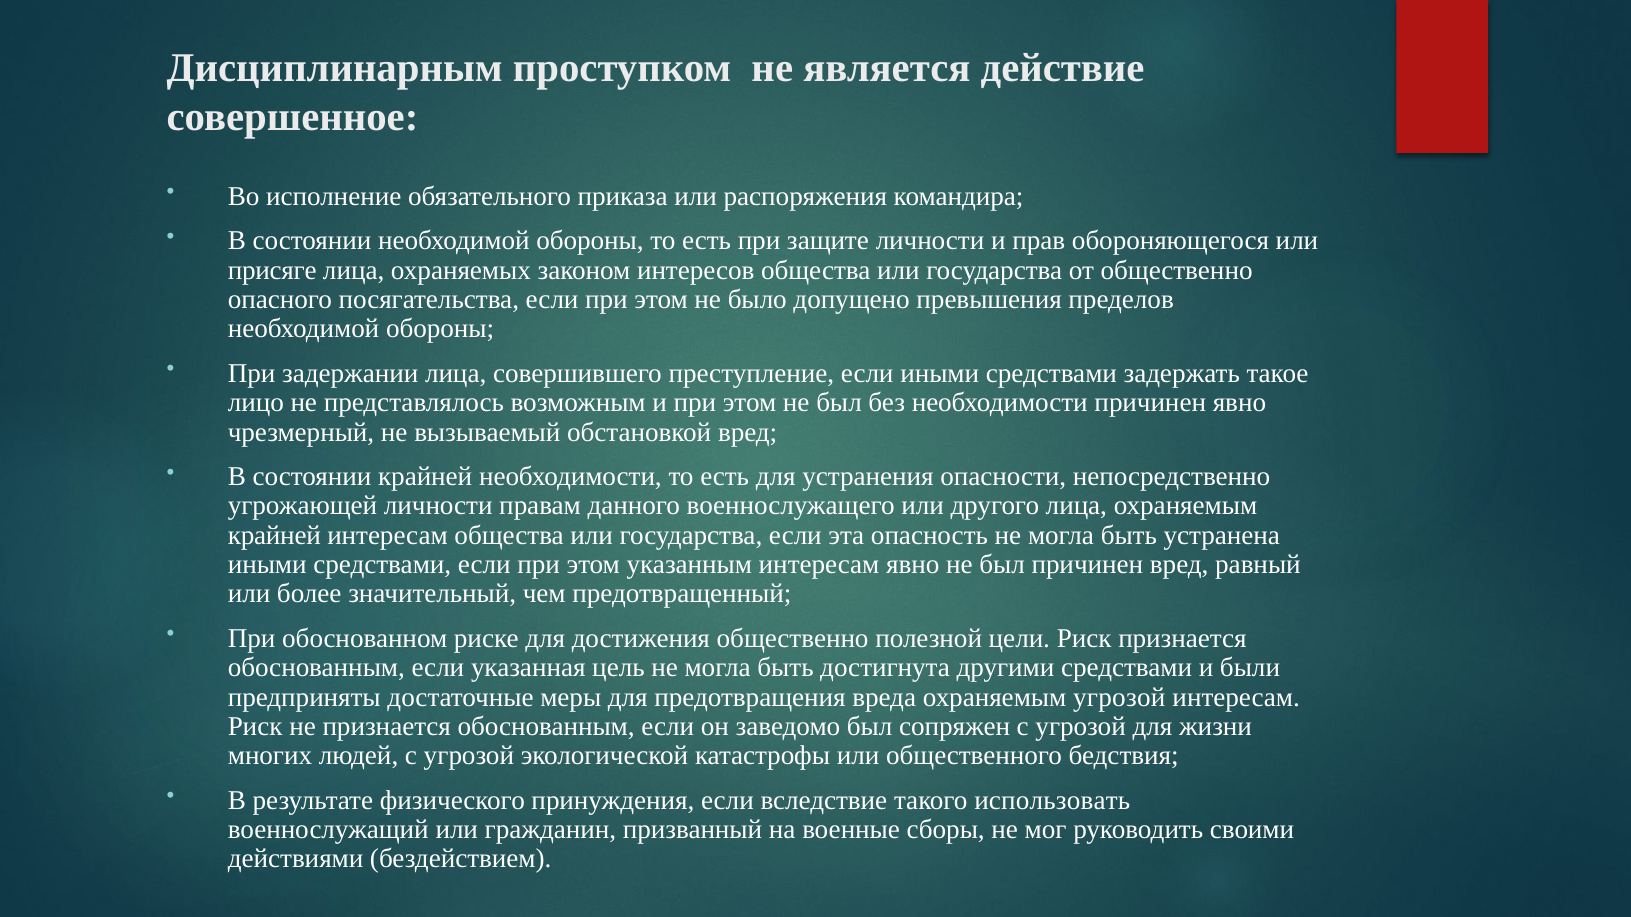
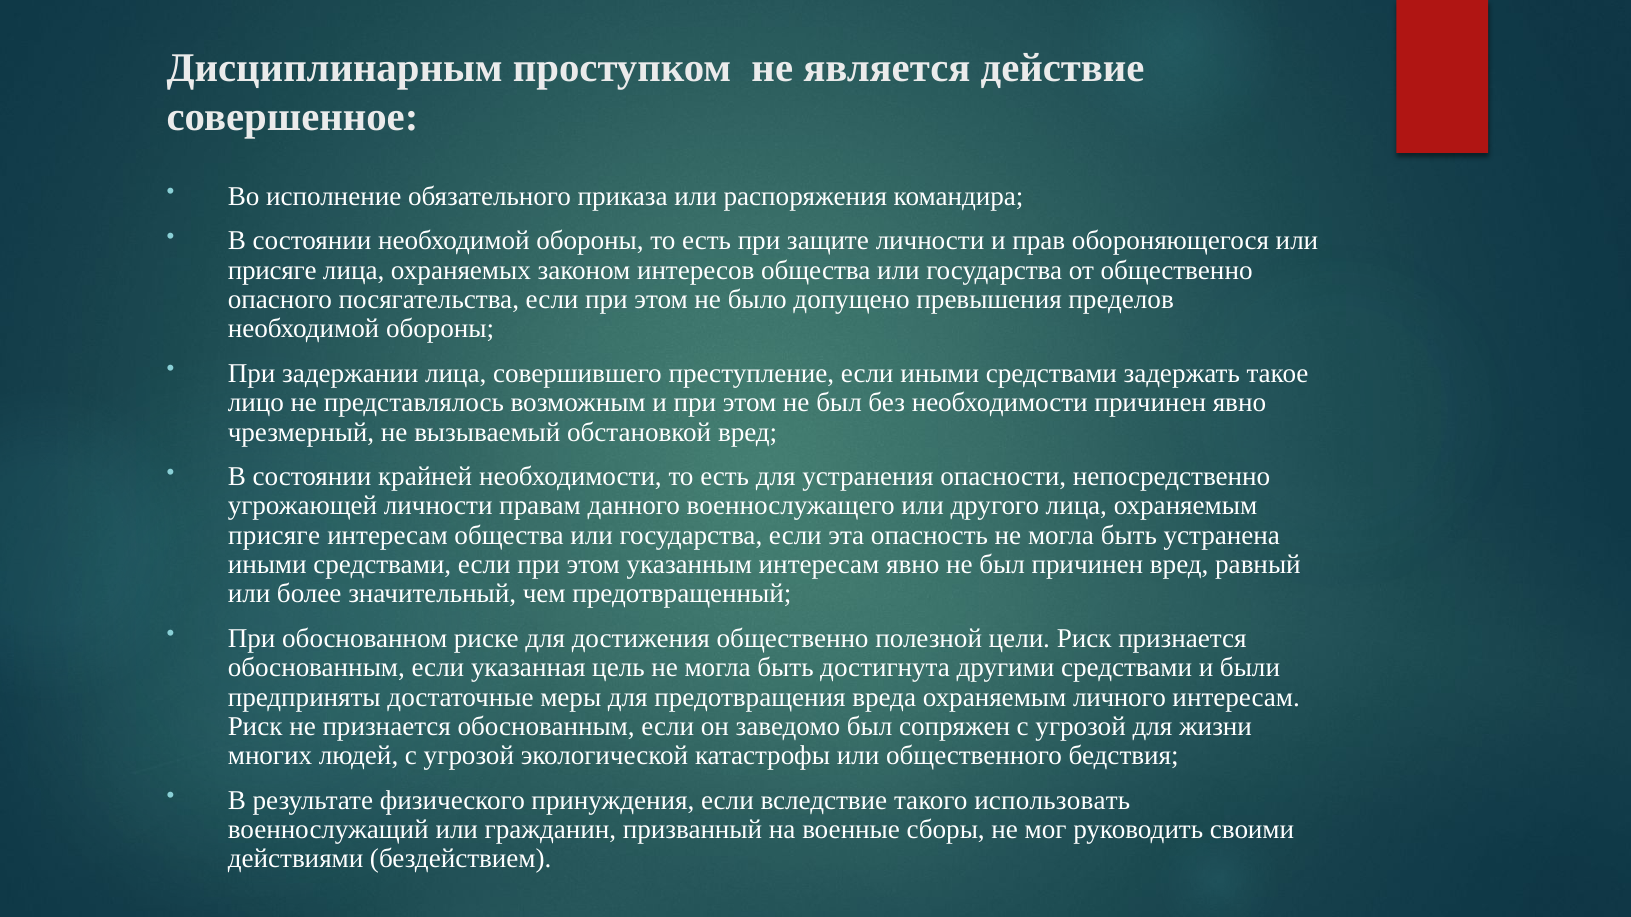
крайней at (274, 536): крайней -> присяге
охраняемым угрозой: угрозой -> личного
